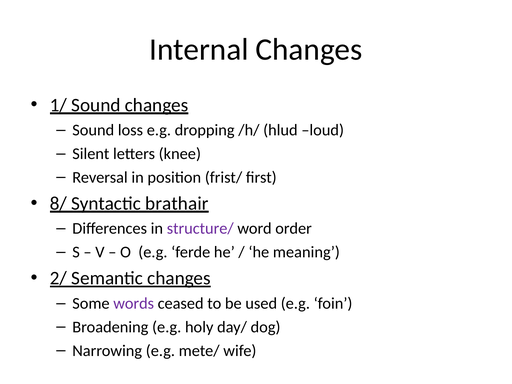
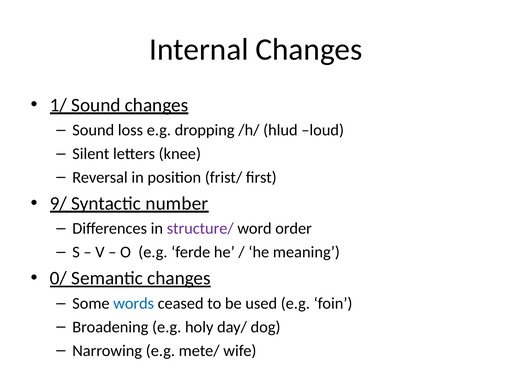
8/: 8/ -> 9/
brathair: brathair -> number
2/: 2/ -> 0/
words colour: purple -> blue
